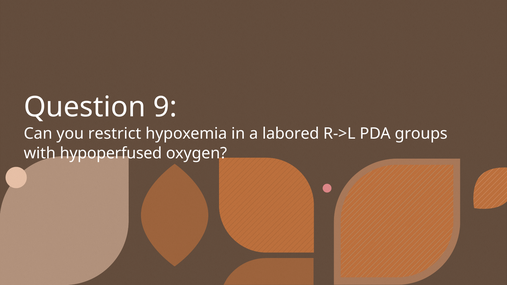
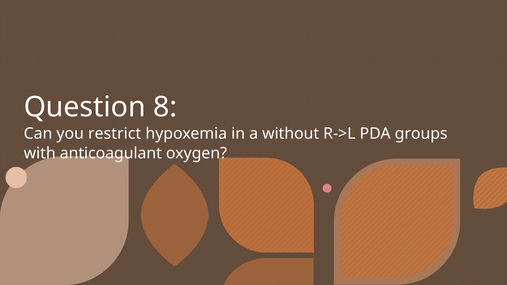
9: 9 -> 8
labored: labored -> without
hypoperfused: hypoperfused -> anticoagulant
